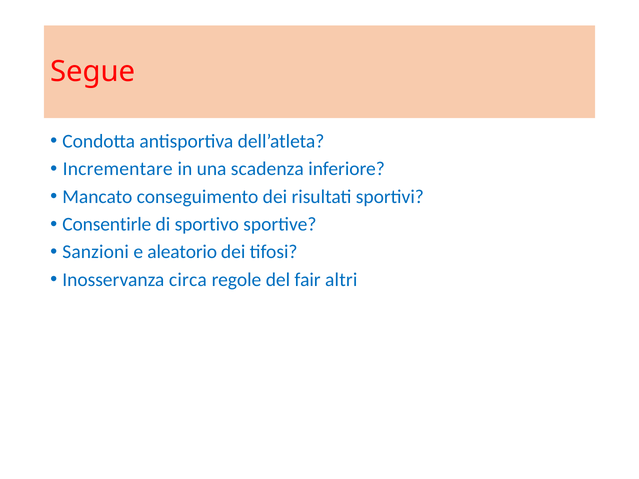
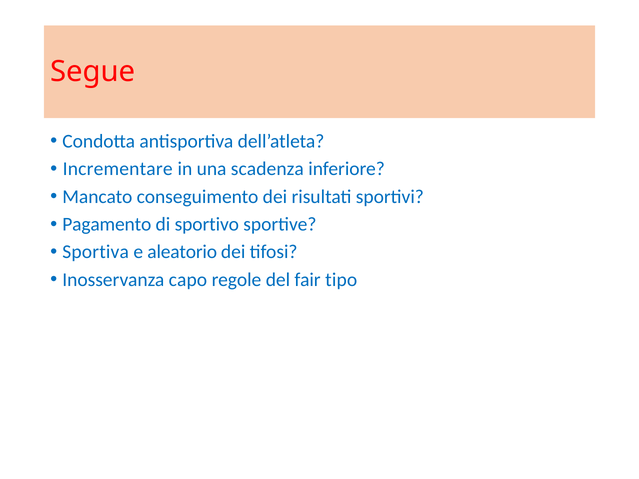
Consentirle: Consentirle -> Pagamento
Sanzioni: Sanzioni -> Sportiva
circa: circa -> capo
altri: altri -> tipo
